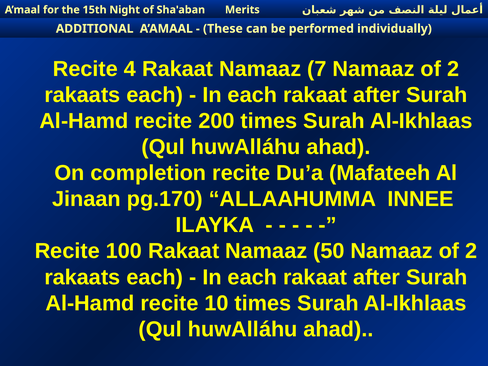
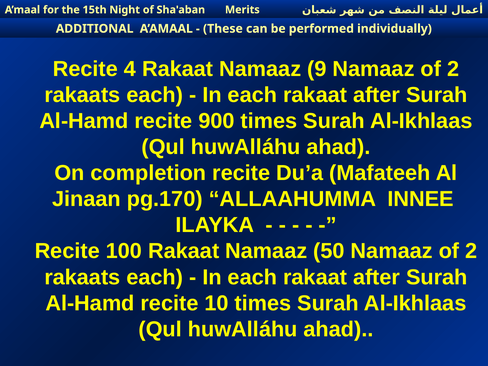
7: 7 -> 9
200: 200 -> 900
